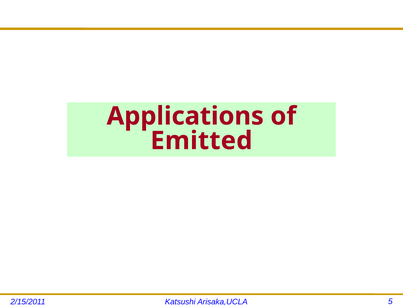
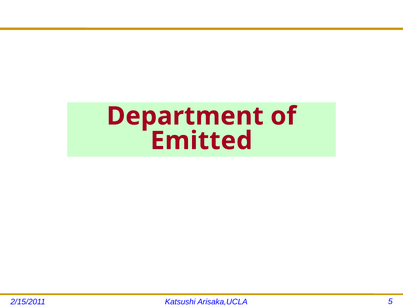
Applications: Applications -> Department
